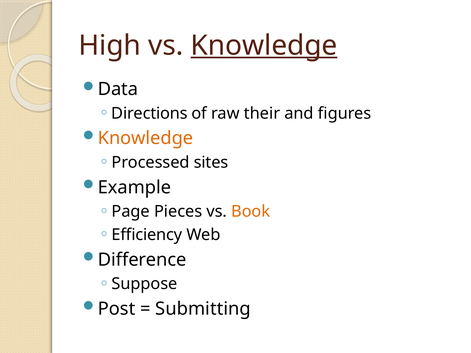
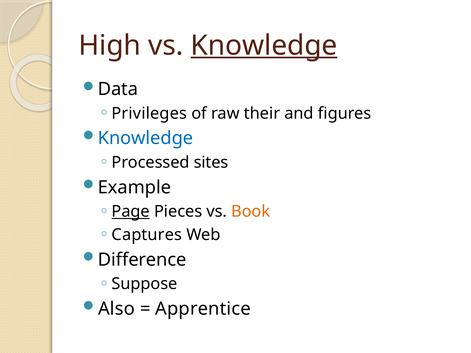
Directions: Directions -> Privileges
Knowledge at (146, 138) colour: orange -> blue
Page underline: none -> present
Efficiency: Efficiency -> Captures
Post: Post -> Also
Submitting: Submitting -> Apprentice
